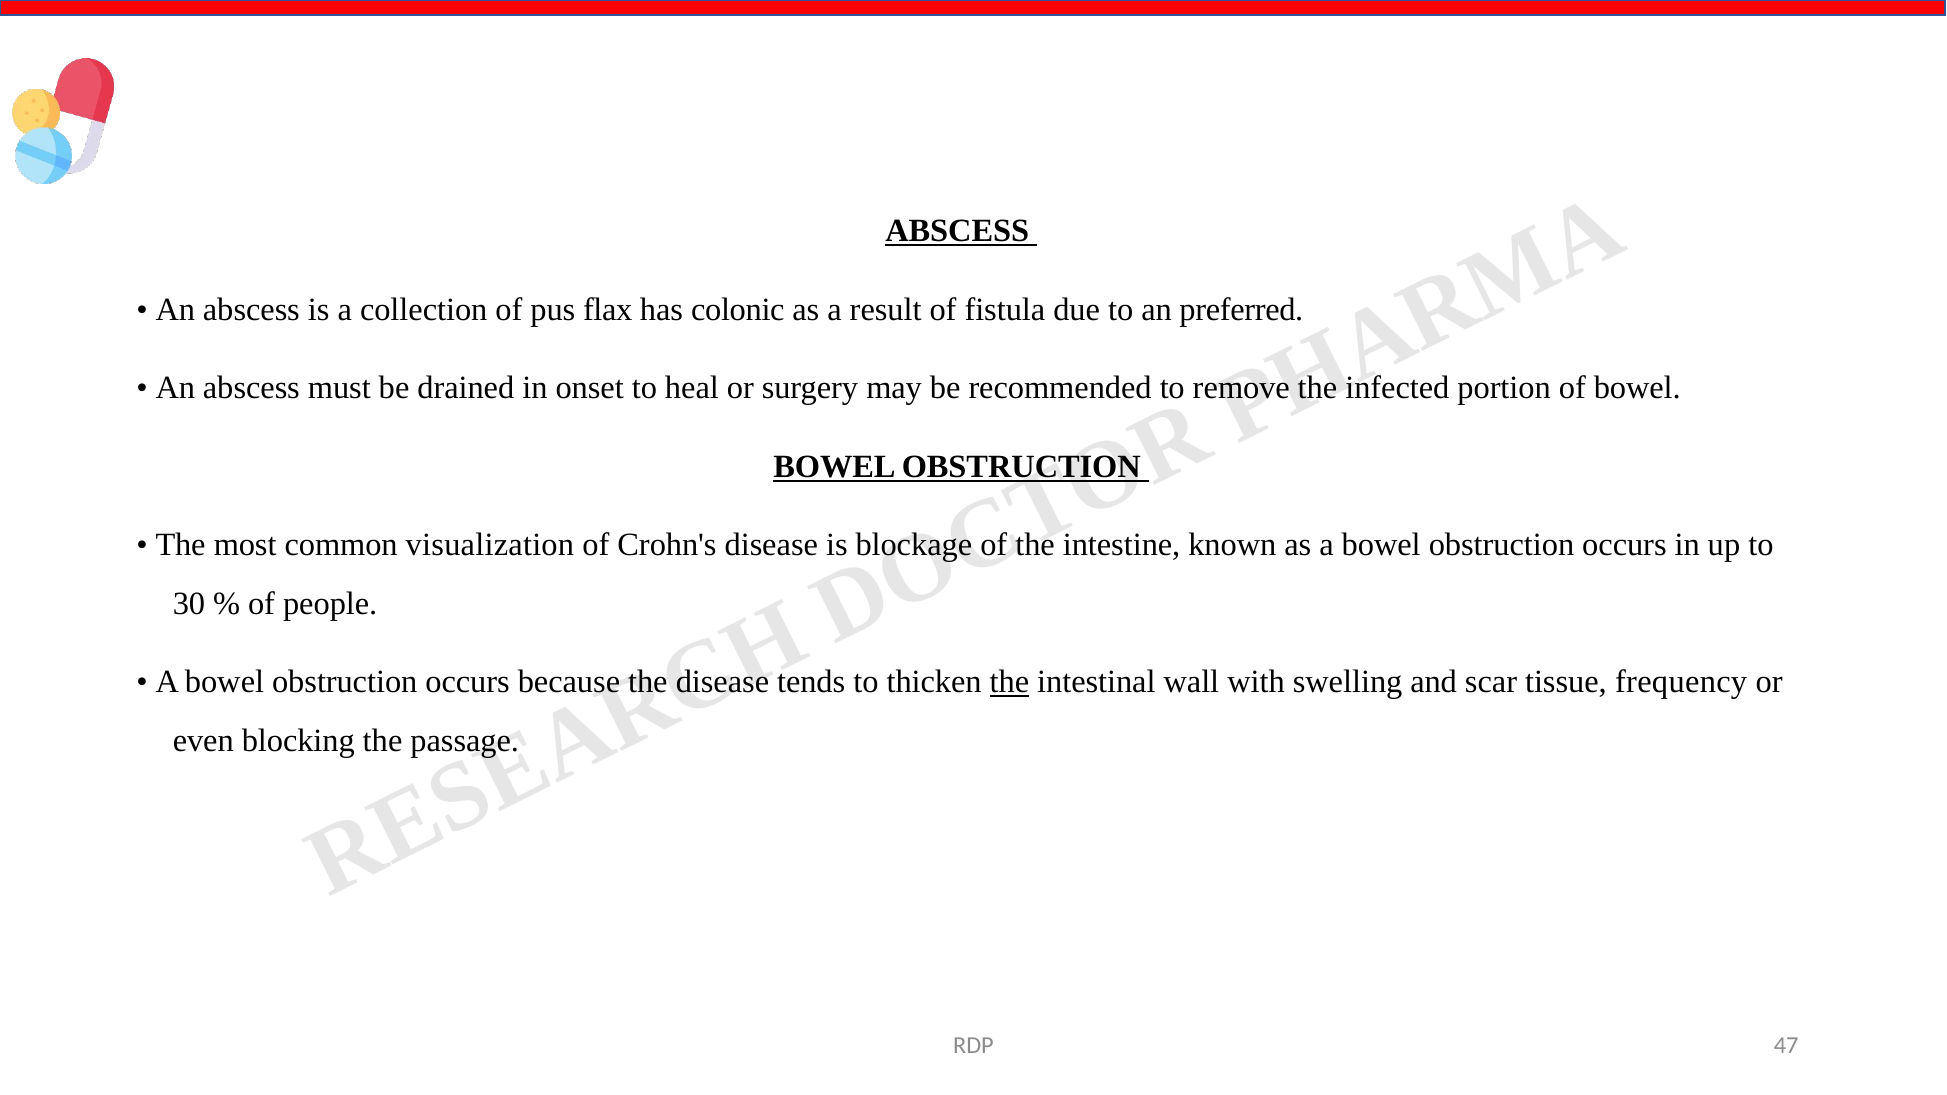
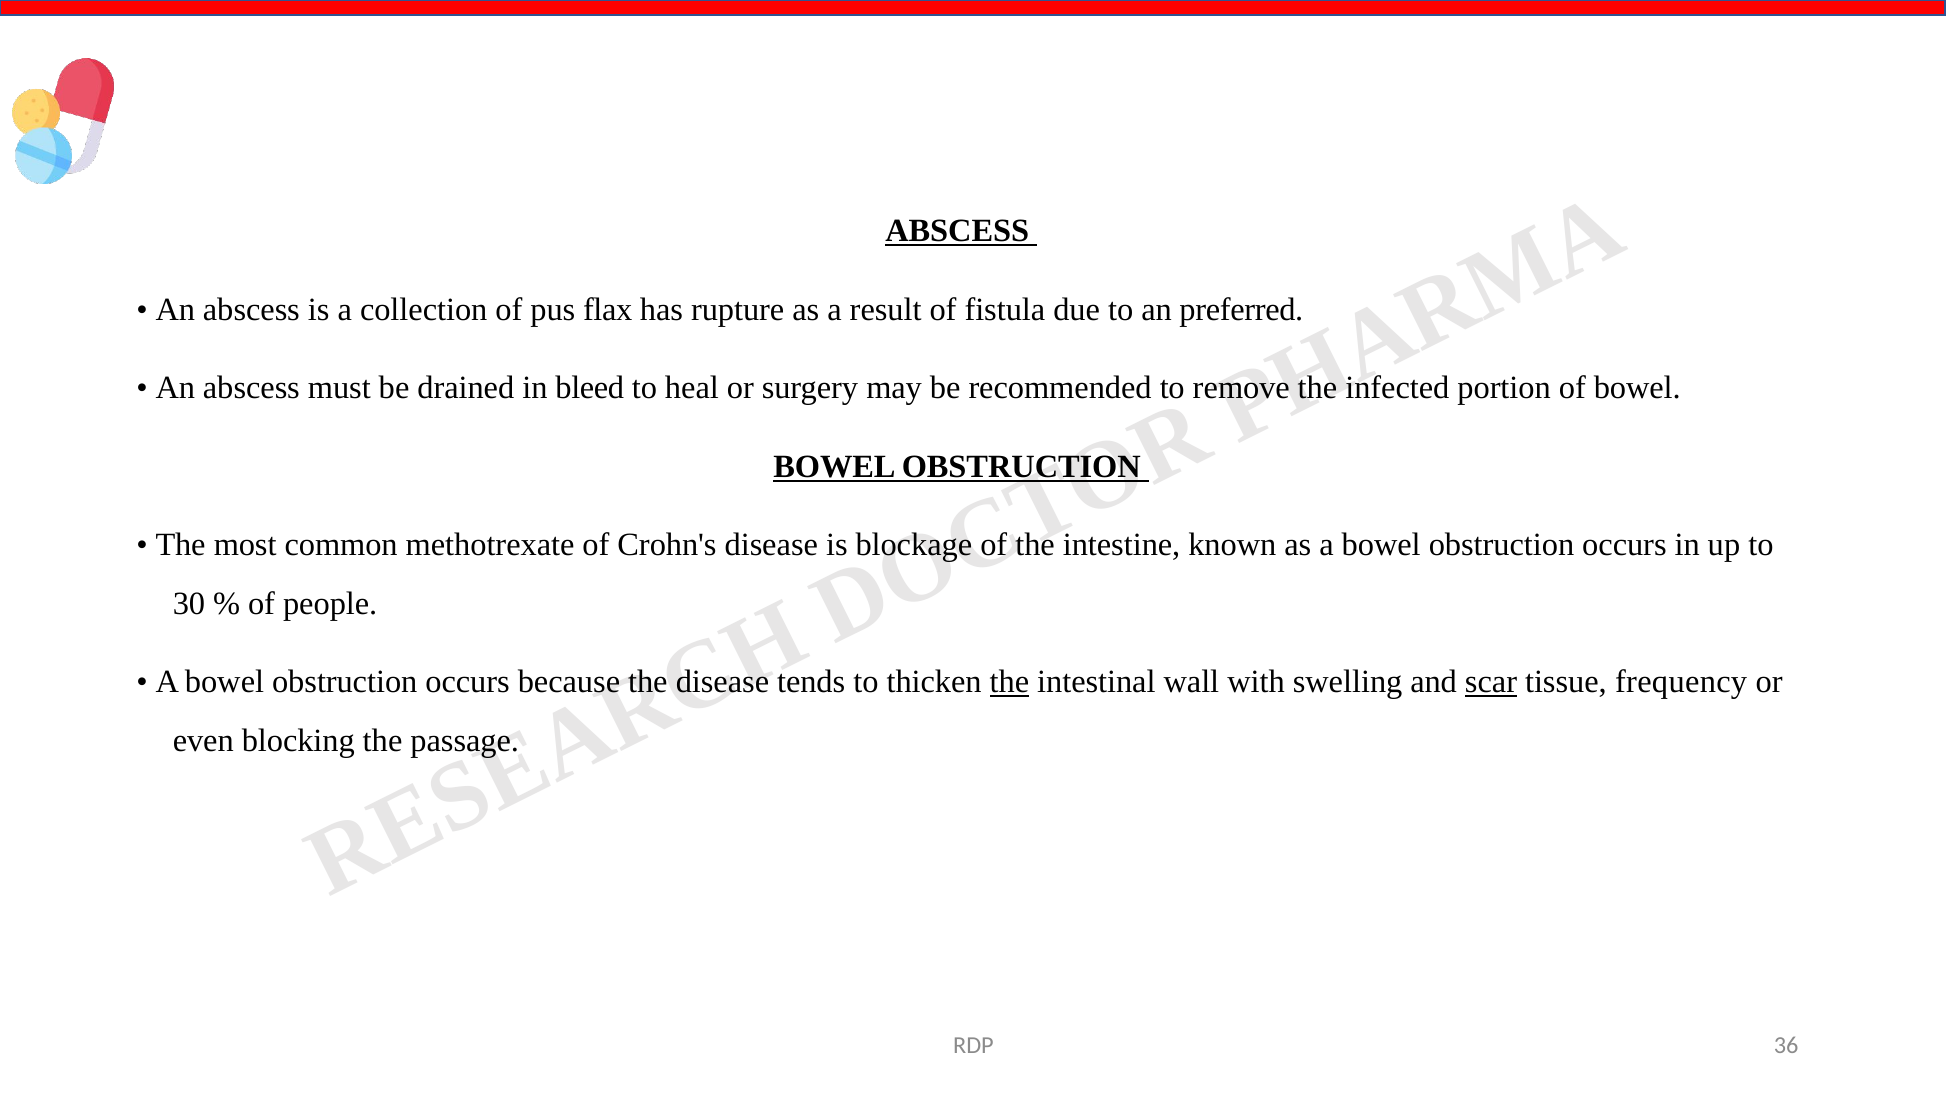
colonic: colonic -> rupture
onset: onset -> bleed
visualization: visualization -> methotrexate
scar underline: none -> present
47: 47 -> 36
